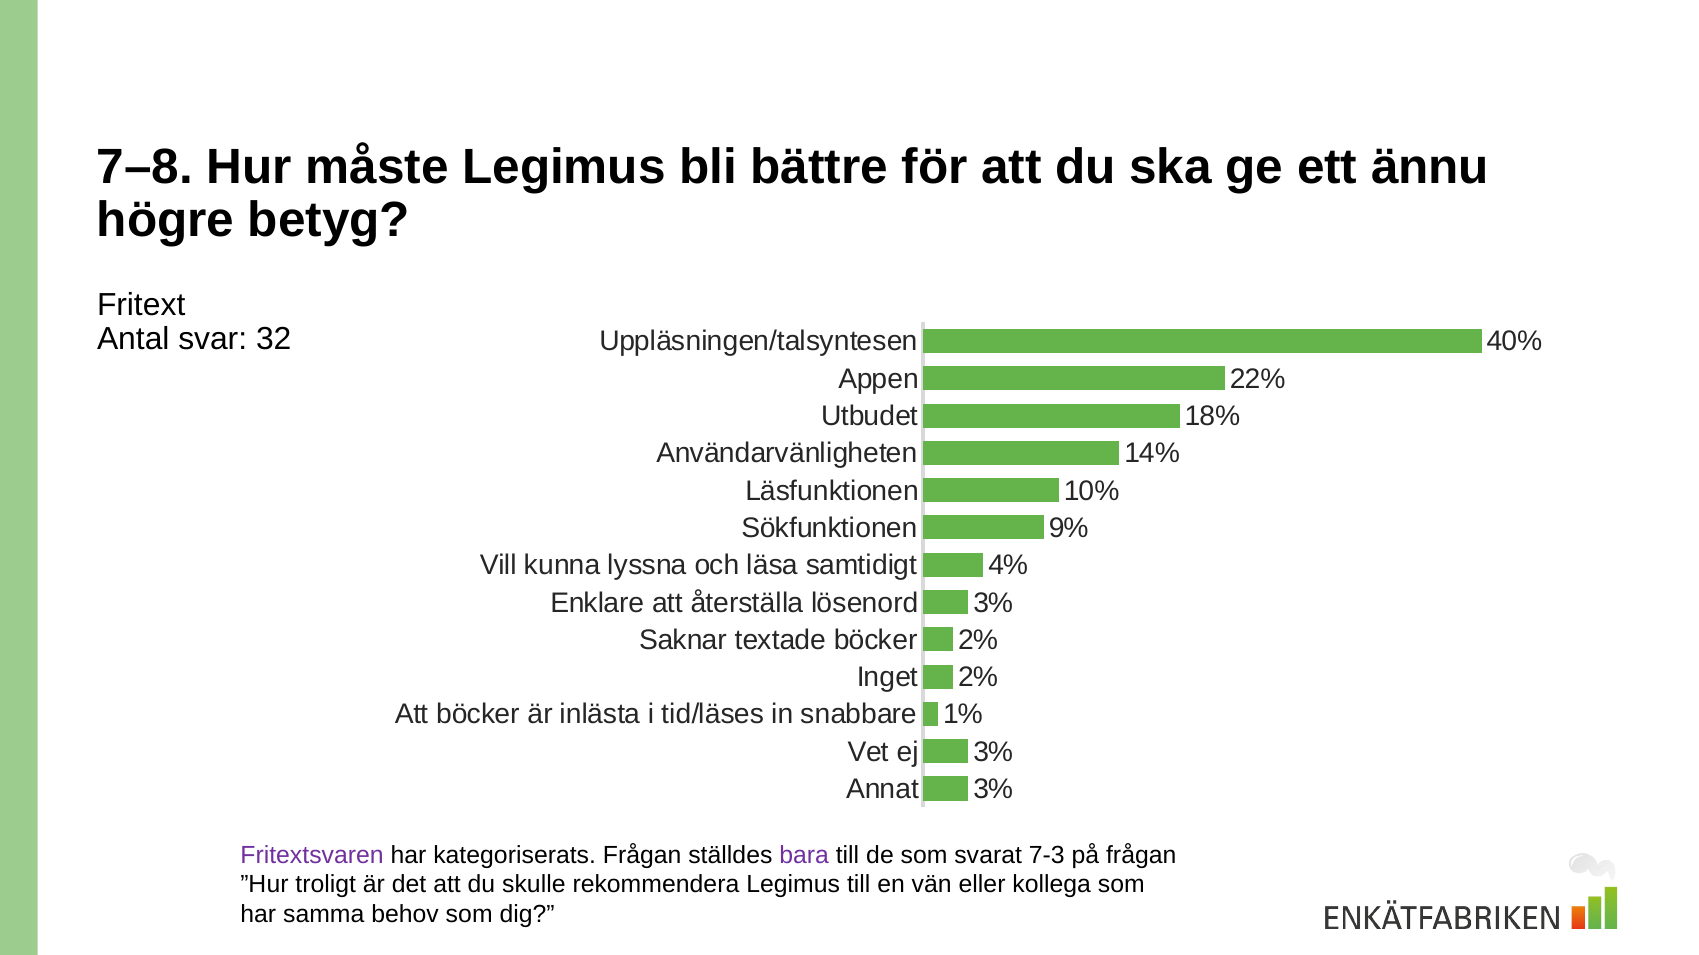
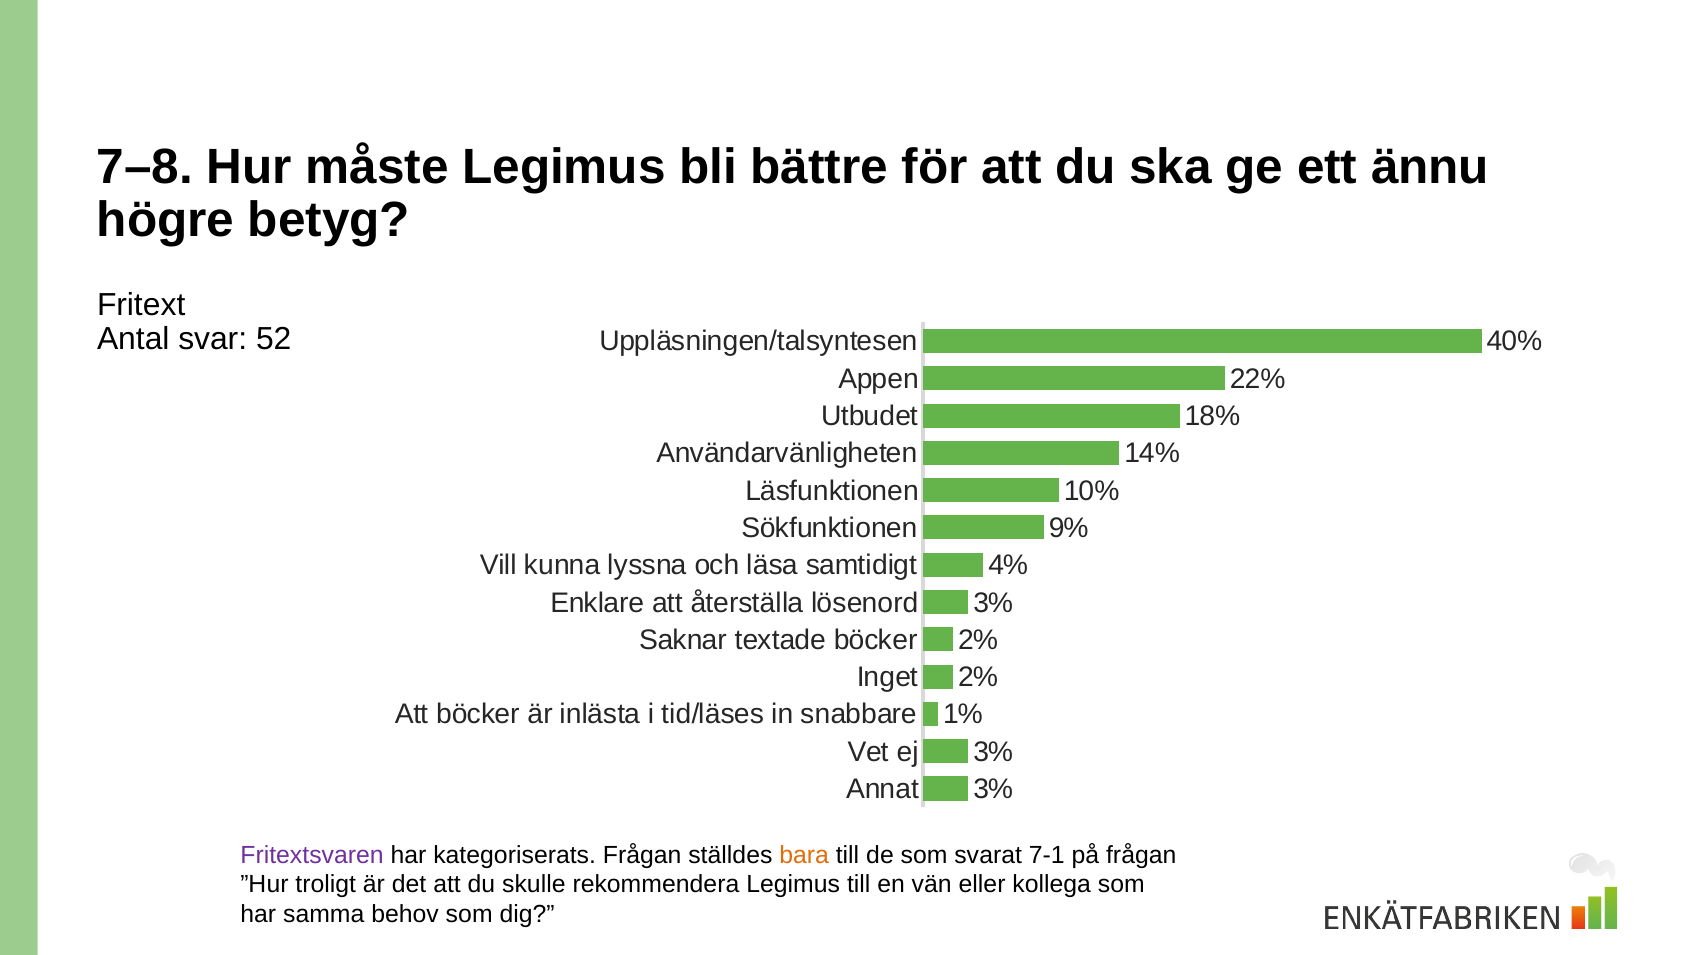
32: 32 -> 52
bara colour: purple -> orange
7-3: 7-3 -> 7-1
